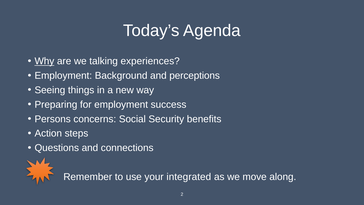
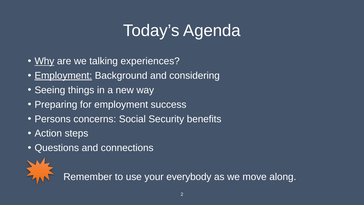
Employment at (63, 76) underline: none -> present
perceptions: perceptions -> considering
integrated: integrated -> everybody
